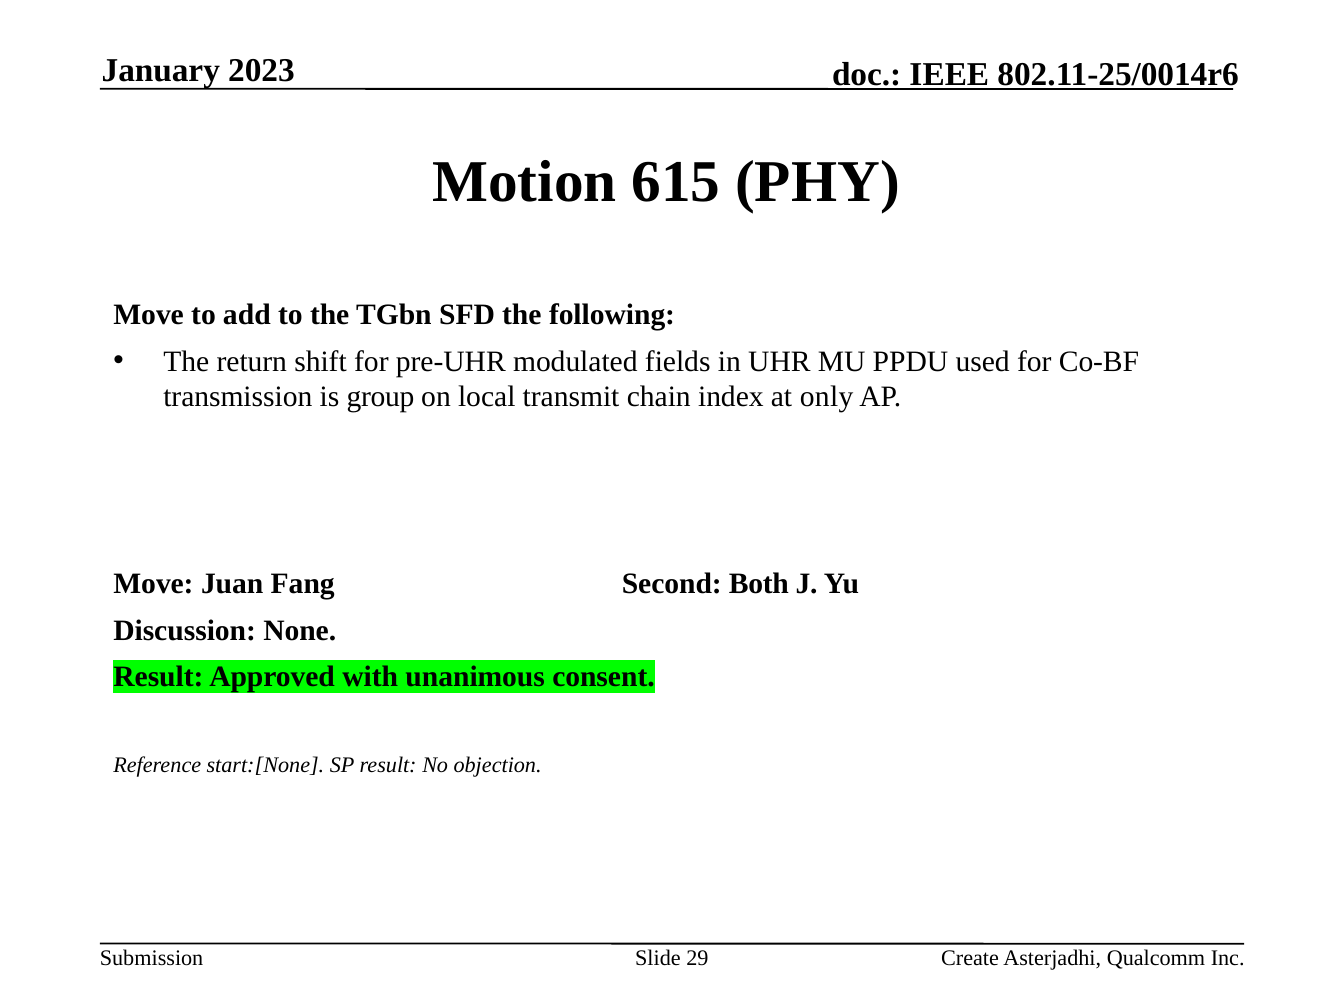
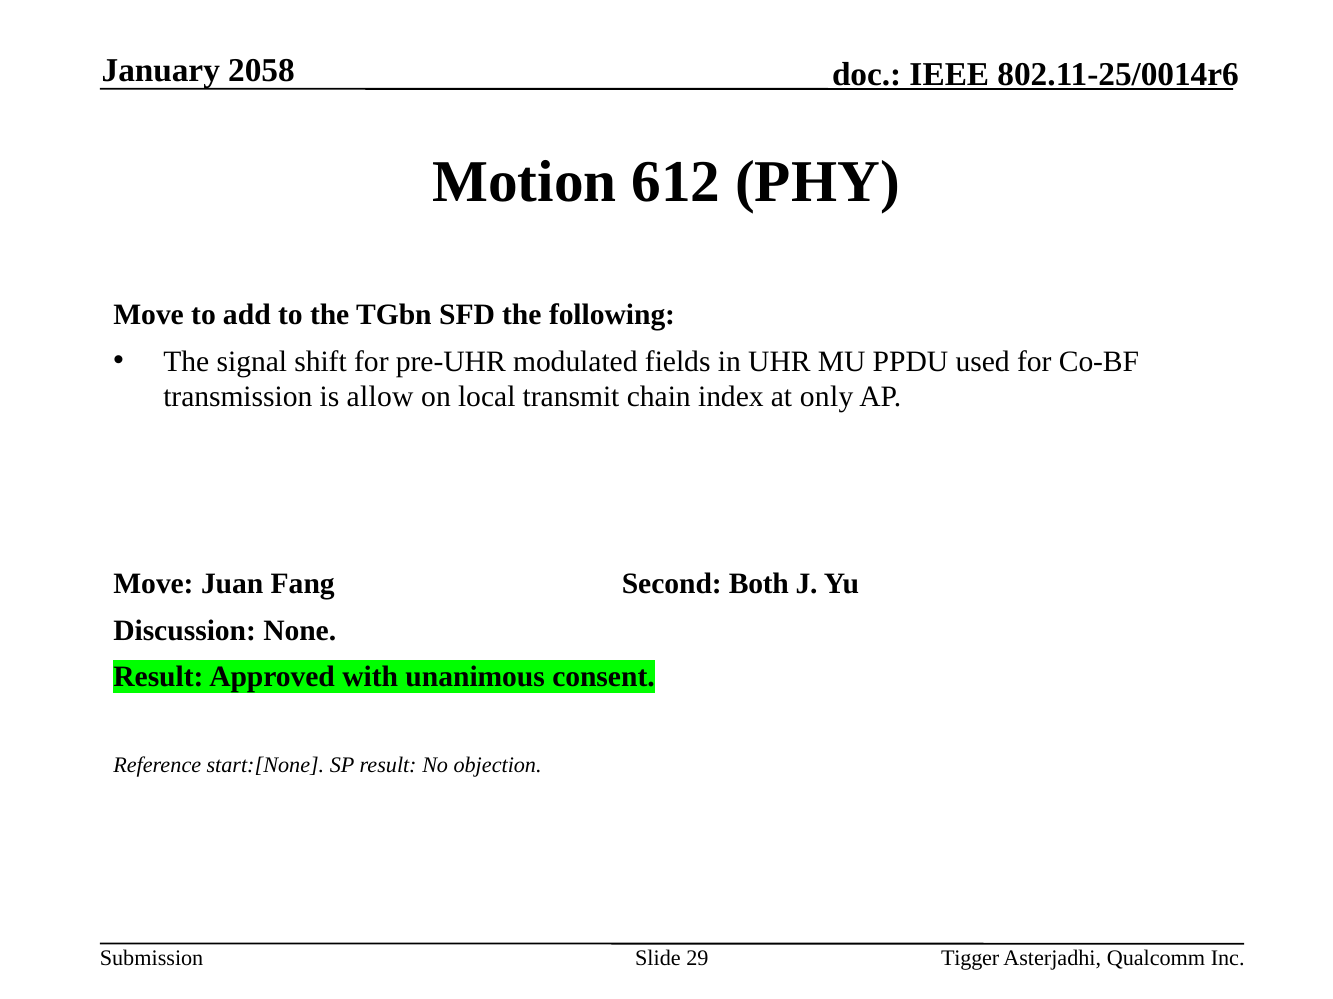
2023: 2023 -> 2058
615: 615 -> 612
return: return -> signal
group: group -> allow
Create: Create -> Tigger
